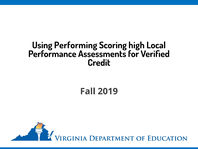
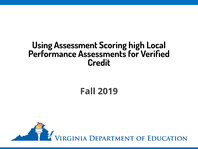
Performing: Performing -> Assessment
